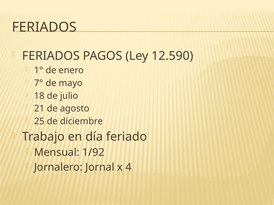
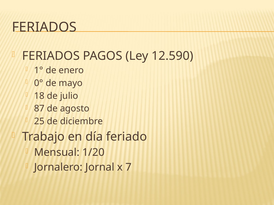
7°: 7° -> 0°
21: 21 -> 87
1/92: 1/92 -> 1/20
4: 4 -> 7
